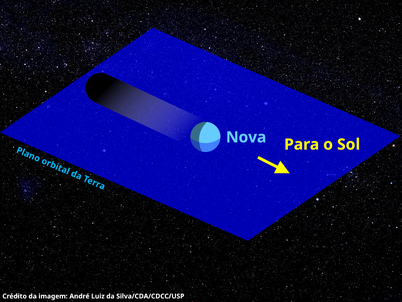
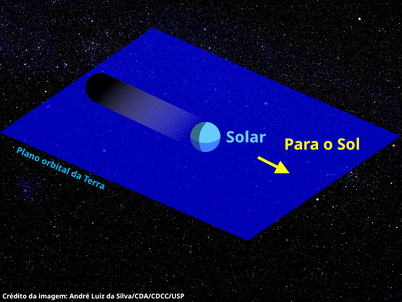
Nova: Nova -> Solar
